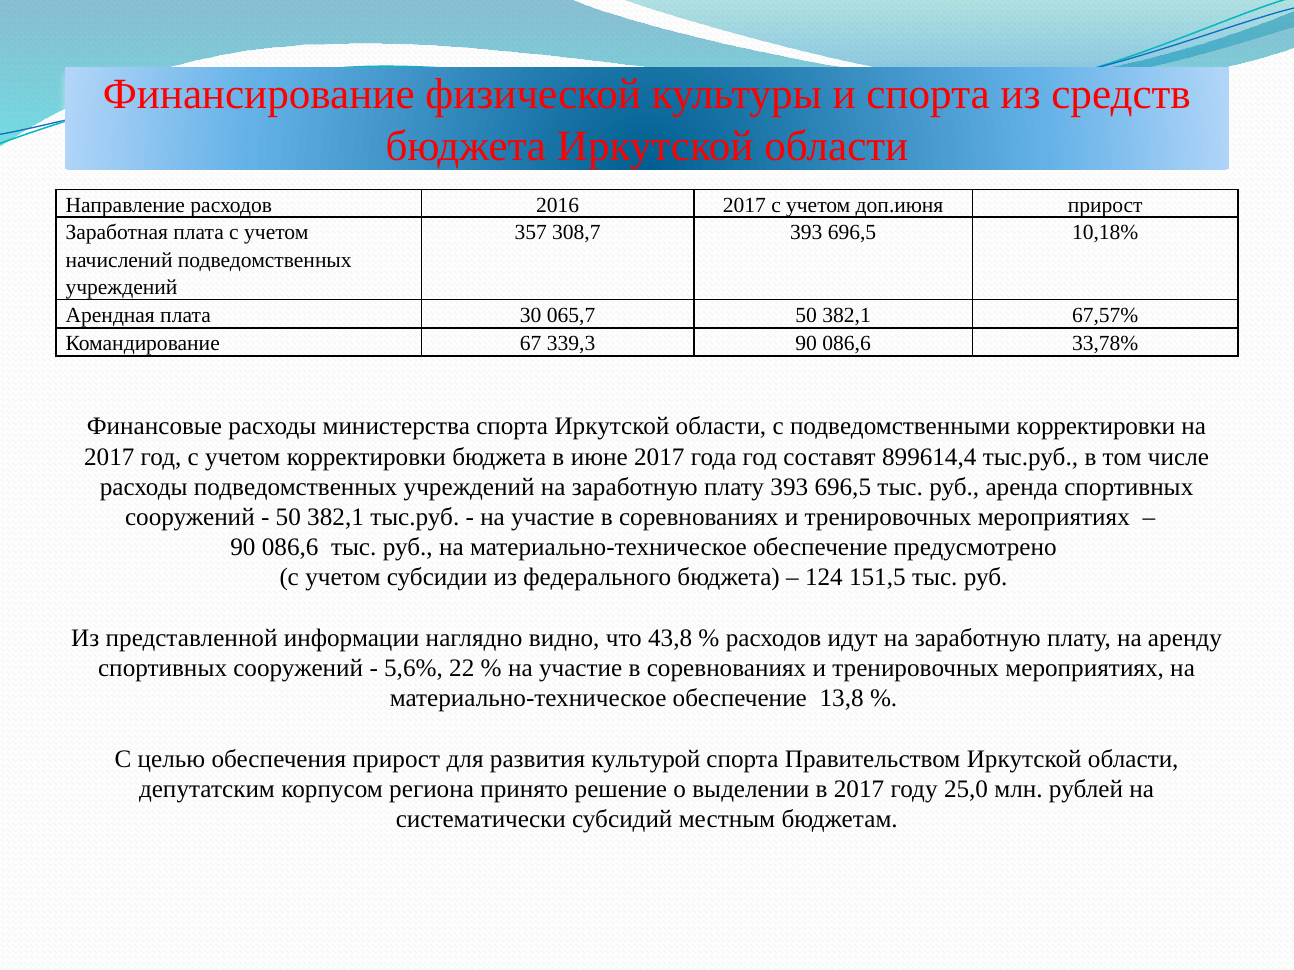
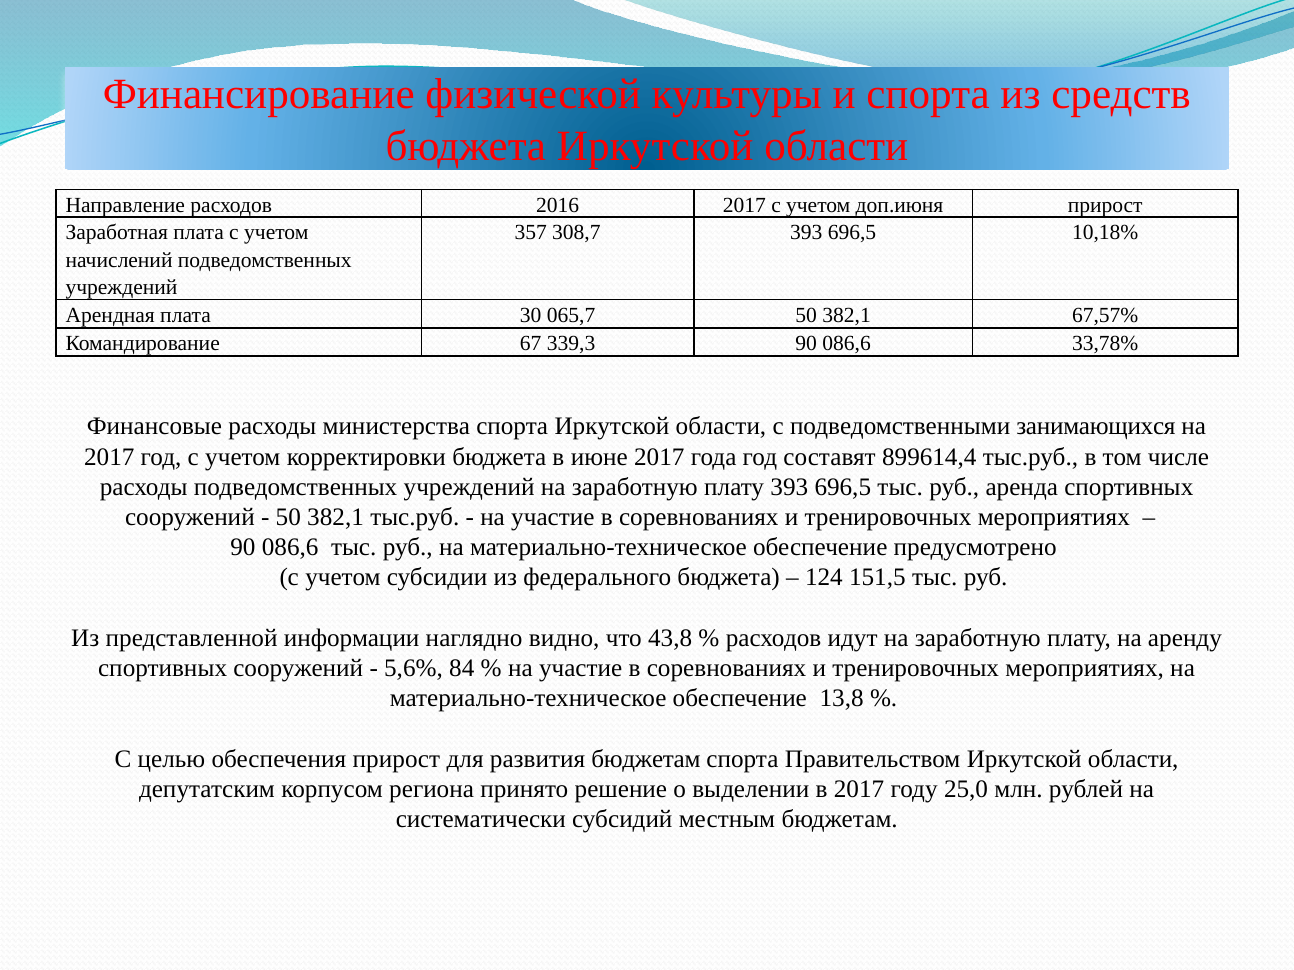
подведомственными корректировки: корректировки -> занимающихся
22: 22 -> 84
развития культурой: культурой -> бюджетам
